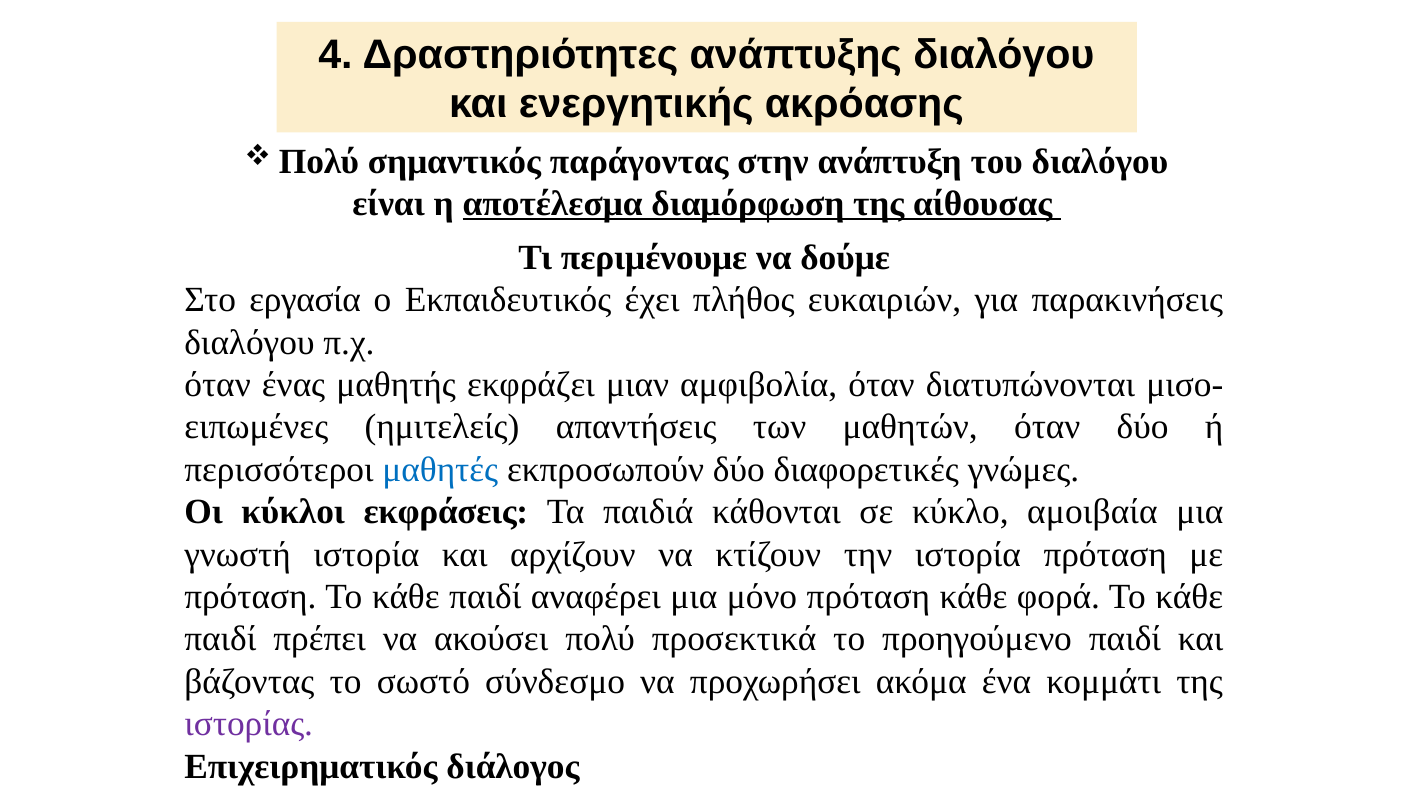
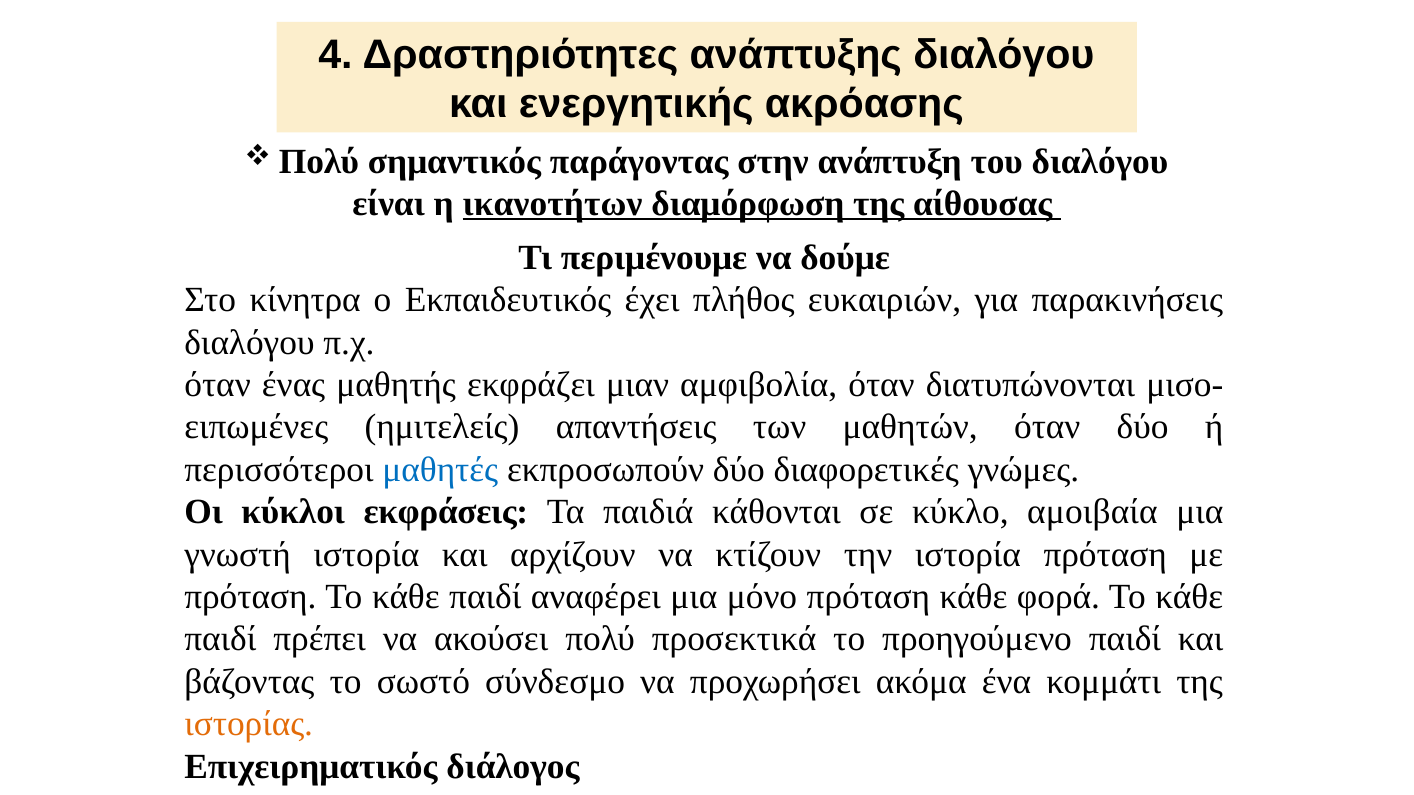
αποτέλεσμα: αποτέλεσμα -> ικανοτήτων
εργασία: εργασία -> κίνητρα
ιστορίας colour: purple -> orange
